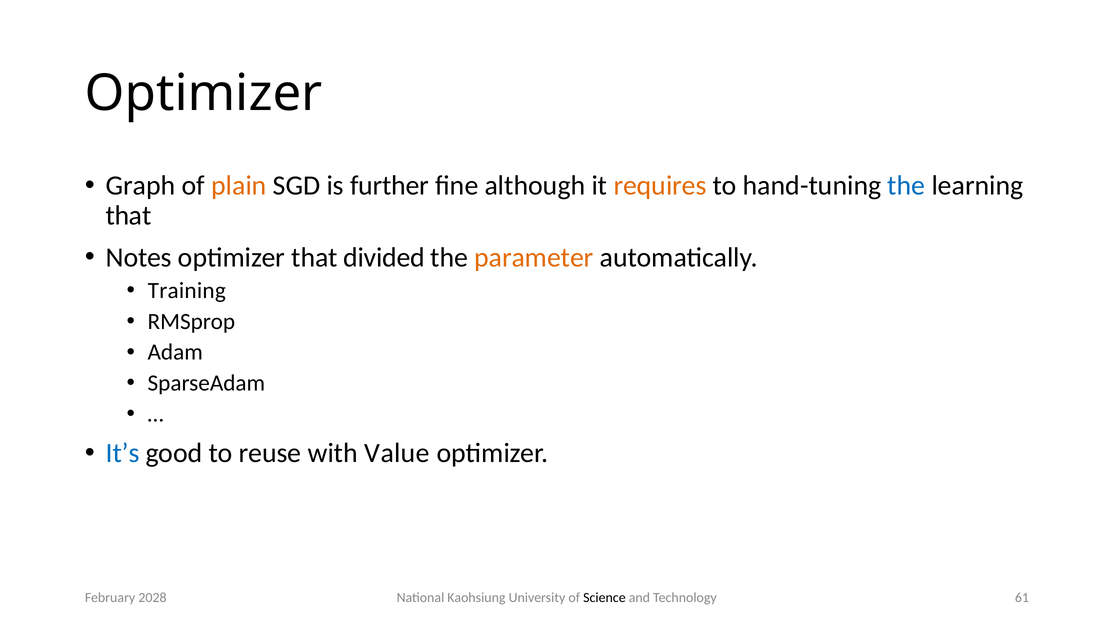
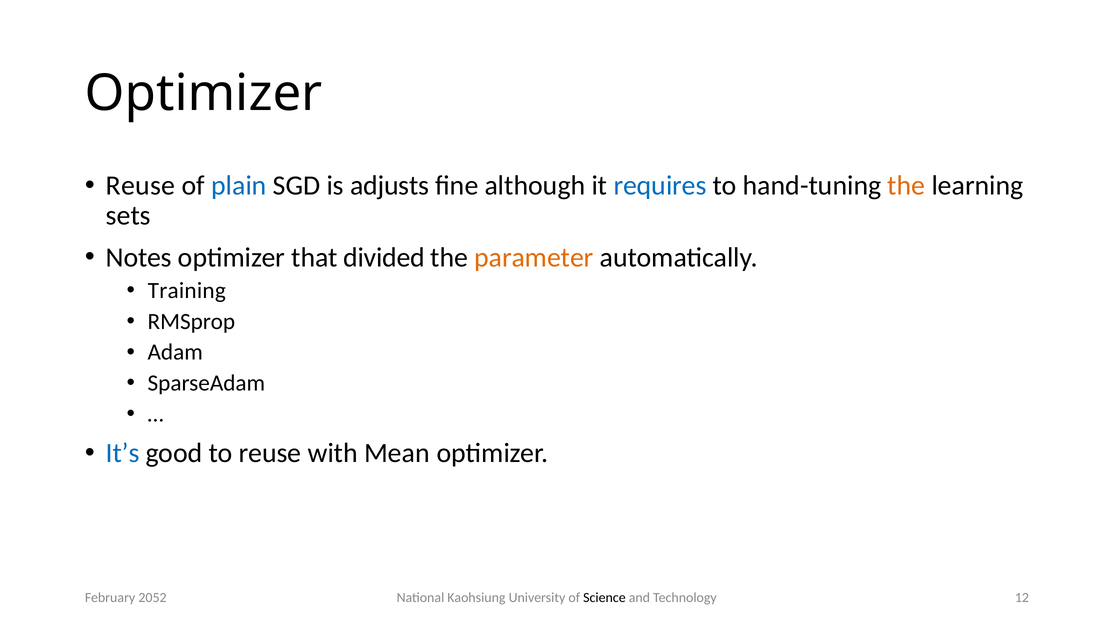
Graph at (141, 186): Graph -> Reuse
plain colour: orange -> blue
further: further -> adjusts
requires colour: orange -> blue
the at (906, 186) colour: blue -> orange
that at (128, 216): that -> sets
Value: Value -> Mean
61: 61 -> 12
2028: 2028 -> 2052
